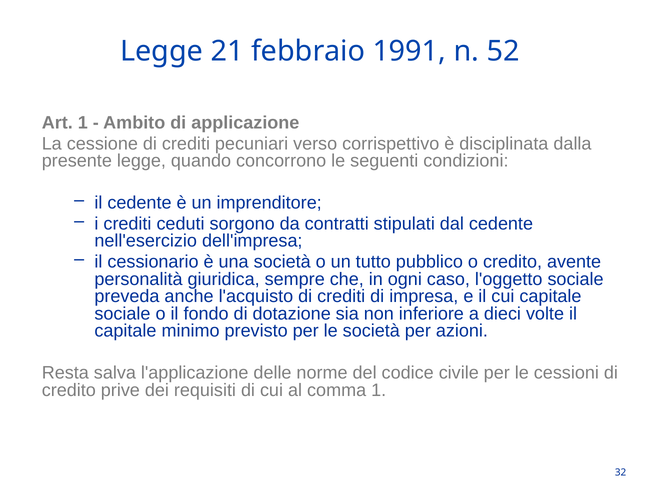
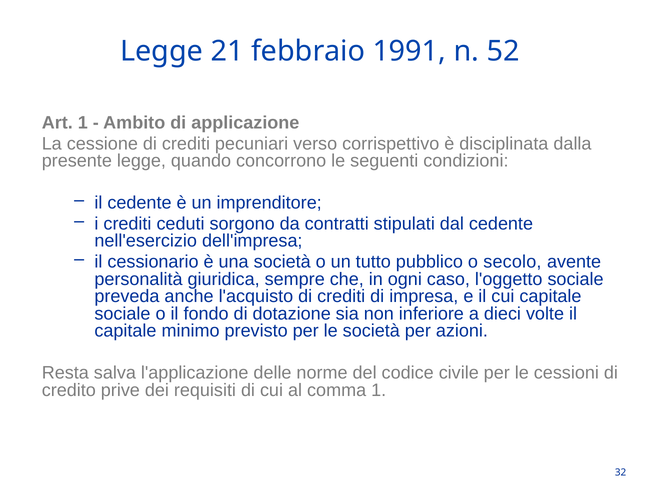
o credito: credito -> secolo
